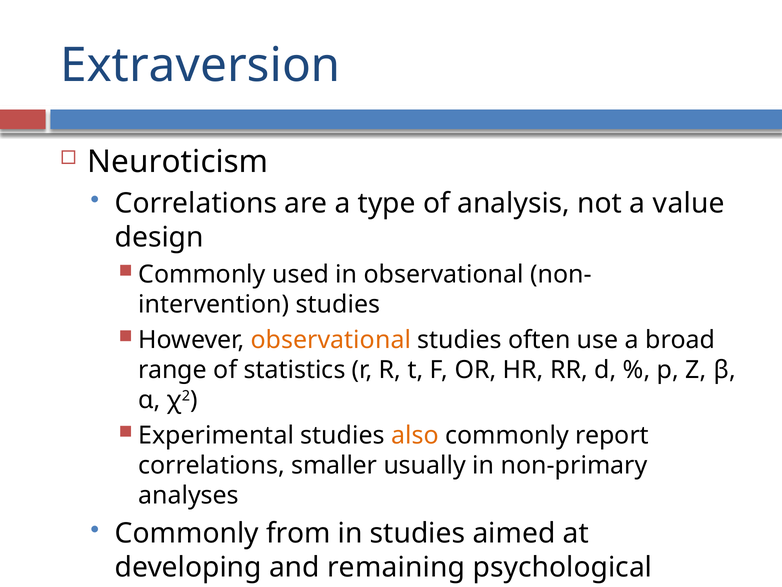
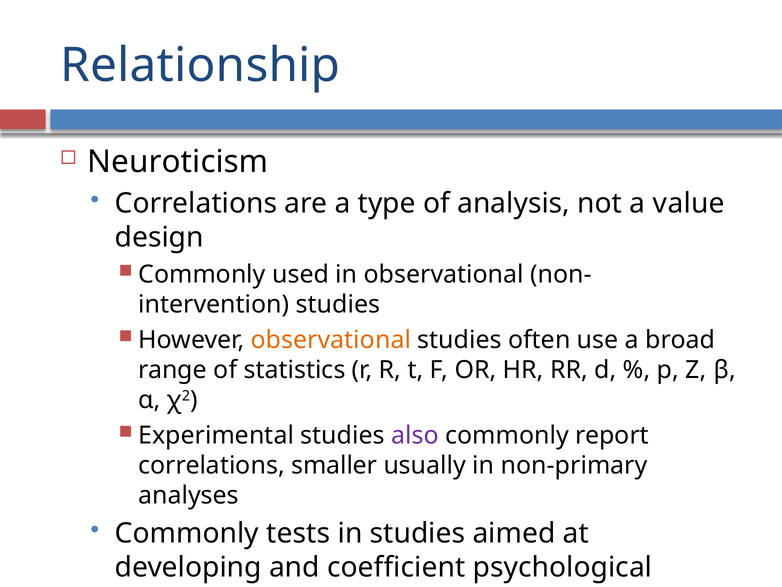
Extraversion: Extraversion -> Relationship
also colour: orange -> purple
Commonly from: from -> tests
remaining: remaining -> coefficient
